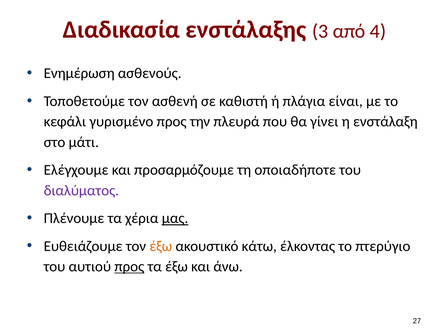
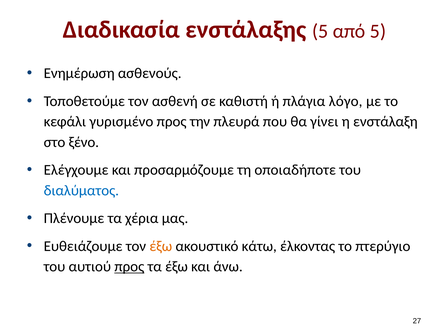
ενστάλαξης 3: 3 -> 5
από 4: 4 -> 5
είναι: είναι -> λόγο
μάτι: μάτι -> ξένο
διαλύματος colour: purple -> blue
μας underline: present -> none
